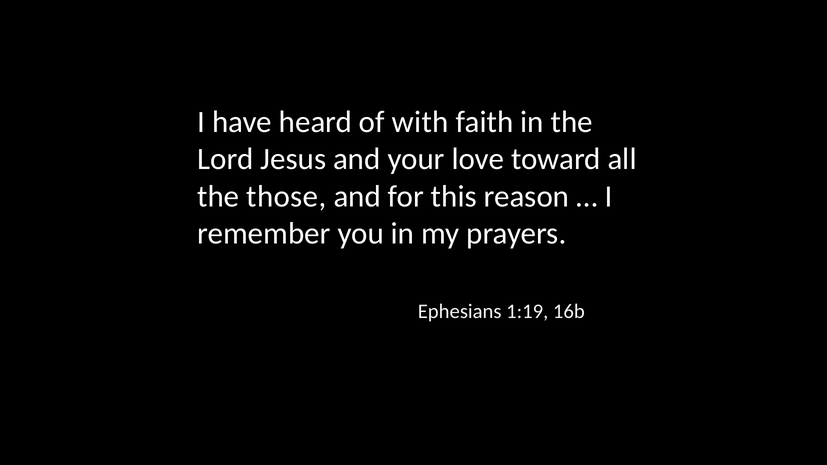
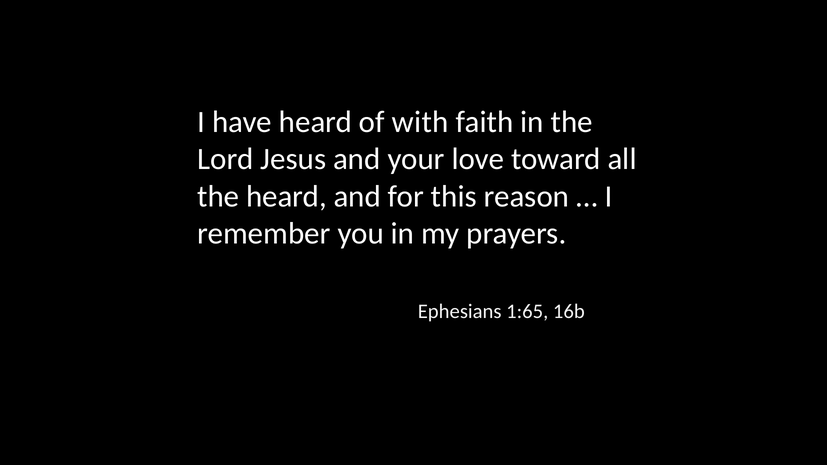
the those: those -> heard
1:19: 1:19 -> 1:65
